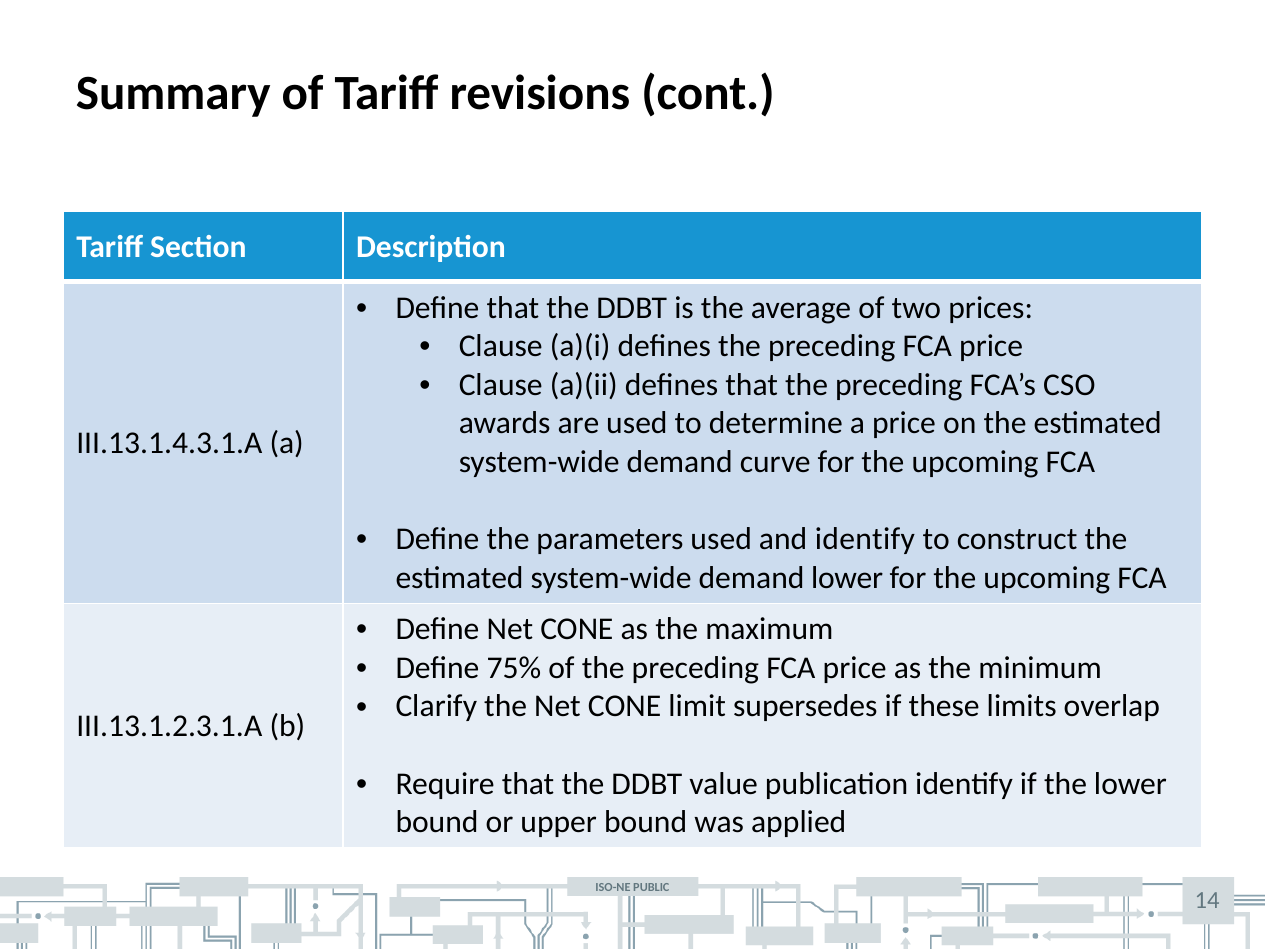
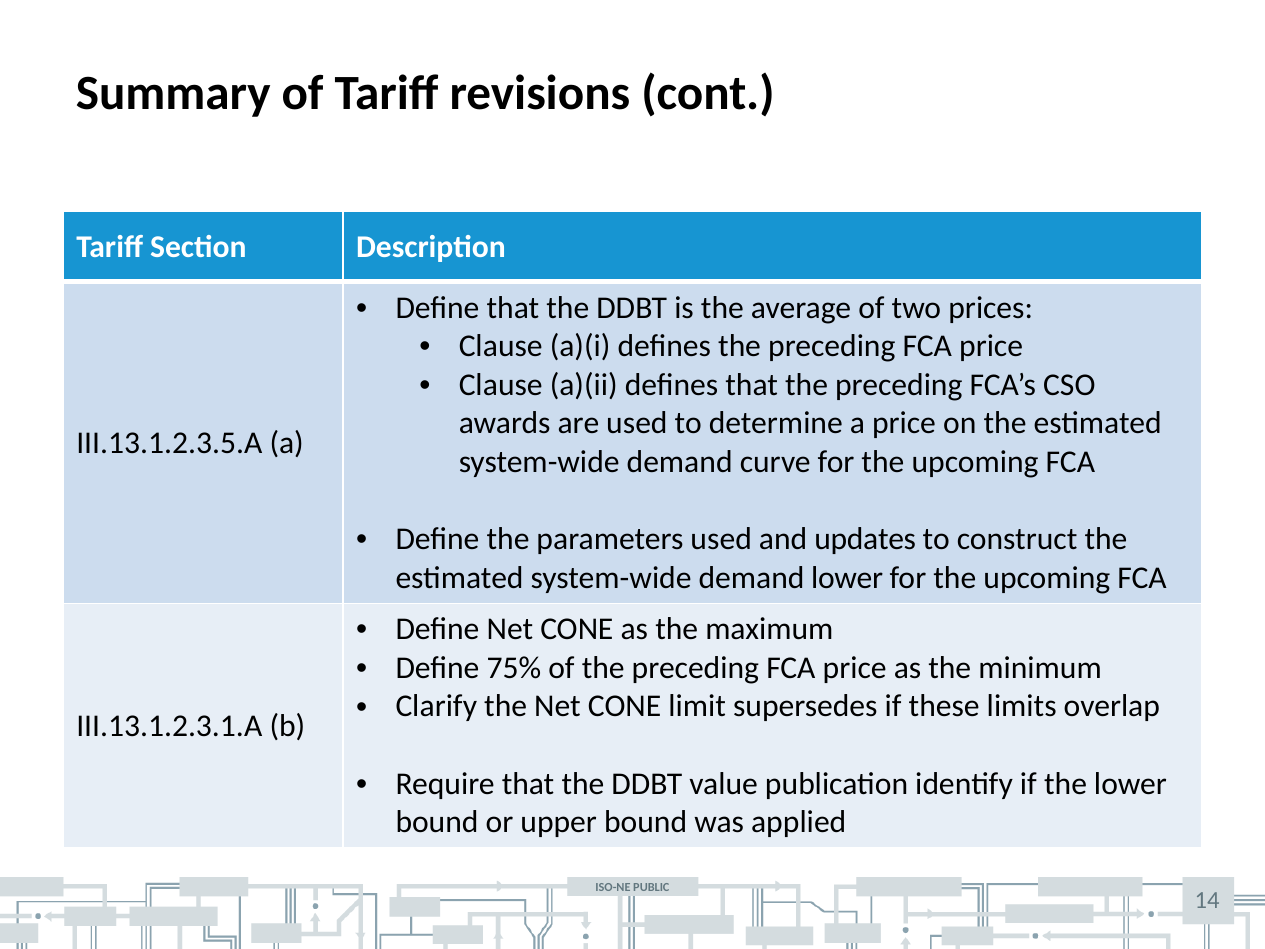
III.13.1.4.3.1.A: III.13.1.4.3.1.A -> III.13.1.2.3.5.A
and identify: identify -> updates
